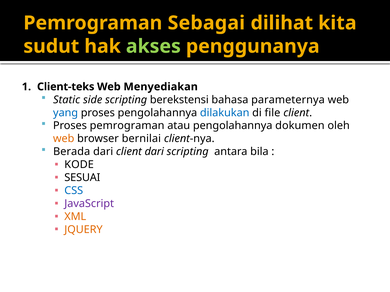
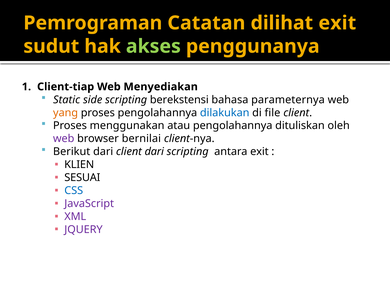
Sebagai: Sebagai -> Catatan
dilihat kita: kita -> exit
Client-teks: Client-teks -> Client-tiap
yang colour: blue -> orange
Proses pemrograman: pemrograman -> menggunakan
dokumen: dokumen -> dituliskan
web at (64, 139) colour: orange -> purple
Berada: Berada -> Berikut
antara bila: bila -> exit
KODE: KODE -> KLIEN
XML colour: orange -> purple
JQUERY colour: orange -> purple
